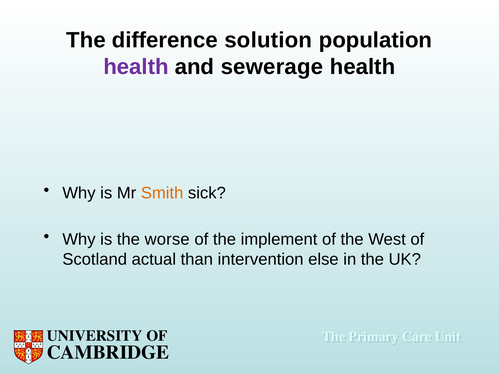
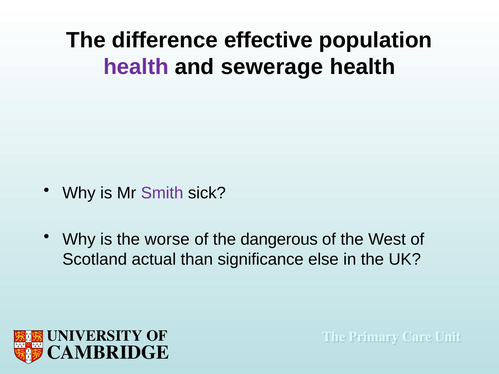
solution: solution -> effective
Smith colour: orange -> purple
implement: implement -> dangerous
intervention: intervention -> significance
